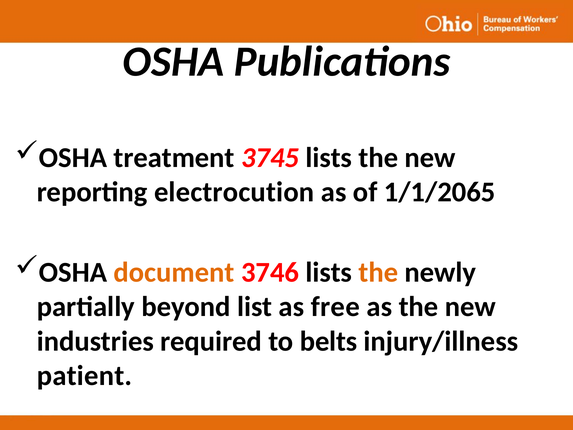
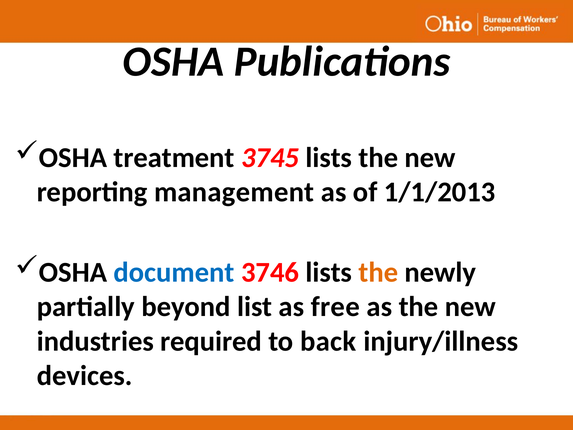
electrocution: electrocution -> management
1/1/2065: 1/1/2065 -> 1/1/2013
document colour: orange -> blue
belts: belts -> back
patient: patient -> devices
